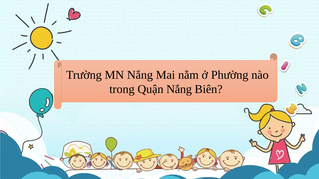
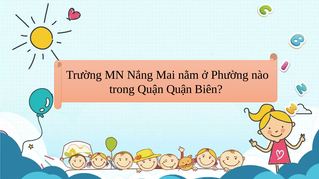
Quận Nắng: Nắng -> Quận
